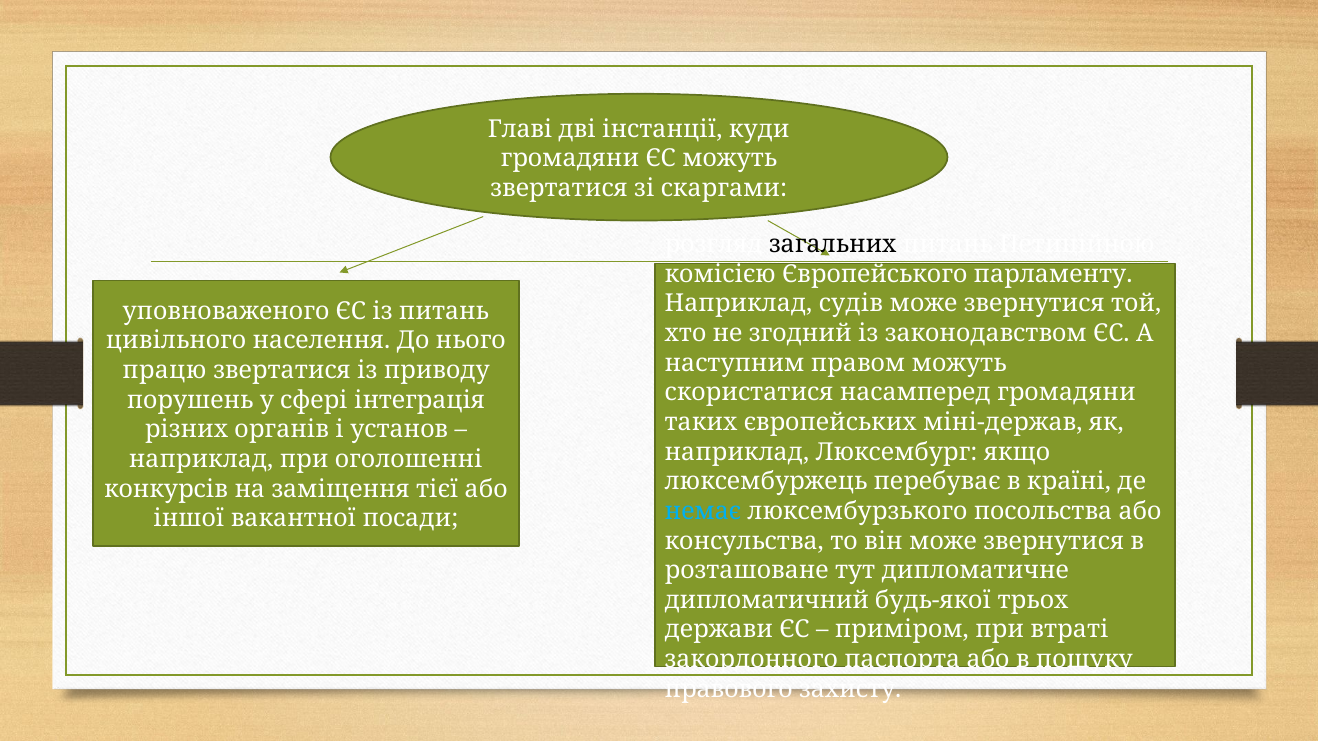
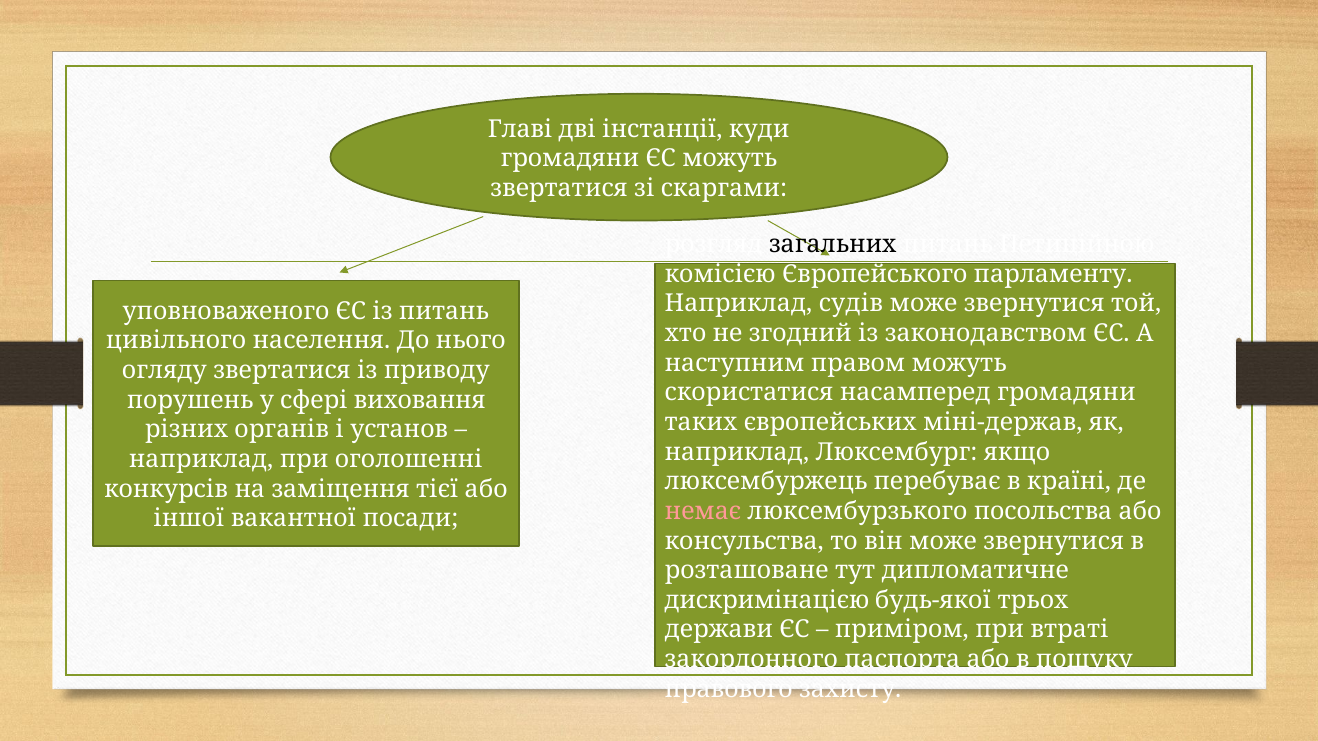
працю: працю -> огляду
інтеграція: інтеграція -> виховання
немає colour: light blue -> pink
дипломатичний: дипломатичний -> дискримінацією
